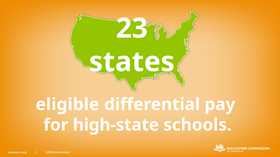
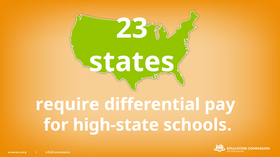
eligible: eligible -> require
